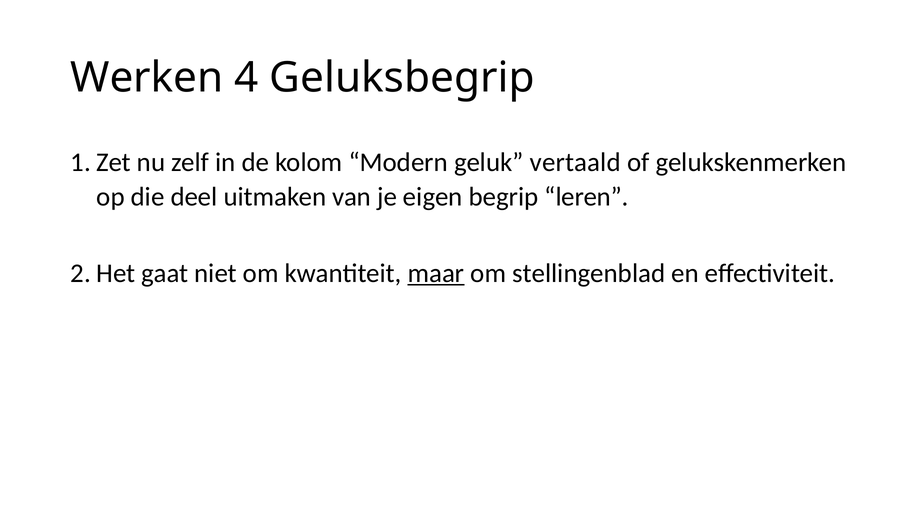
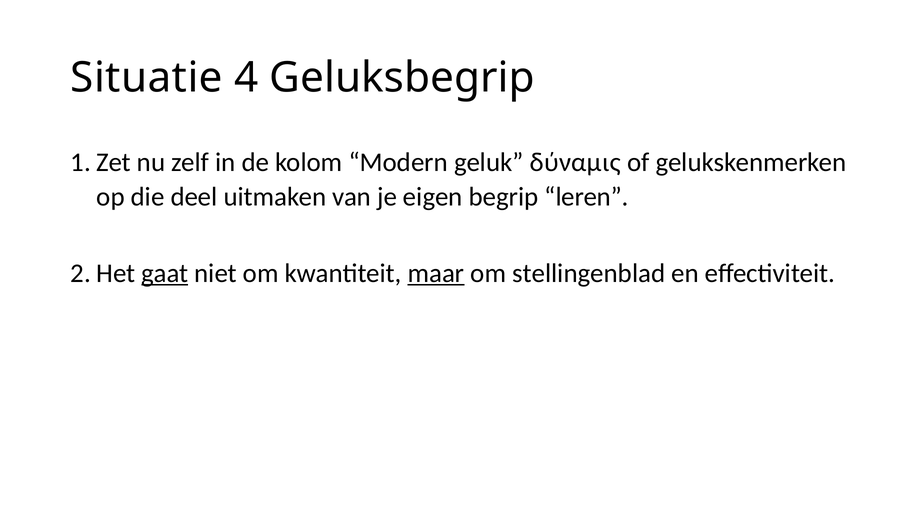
Werken: Werken -> Situatie
vertaald: vertaald -> δύναμις
gaat underline: none -> present
